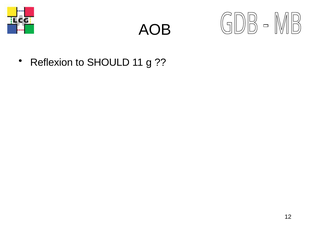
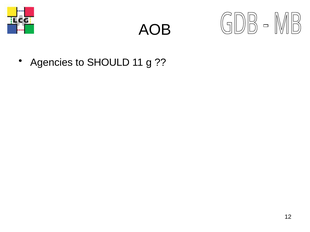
Reflexion: Reflexion -> Agencies
